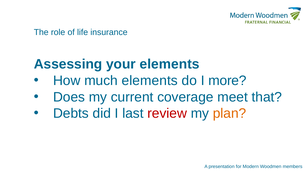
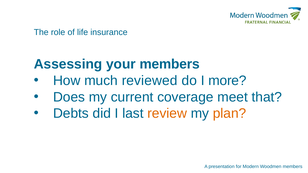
your elements: elements -> members
much elements: elements -> reviewed
review colour: red -> orange
